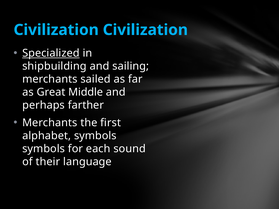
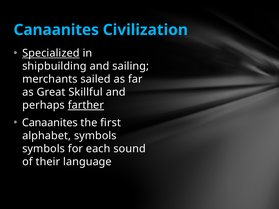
Civilization at (56, 30): Civilization -> Canaanites
Middle: Middle -> Skillful
farther underline: none -> present
Merchants at (50, 123): Merchants -> Canaanites
